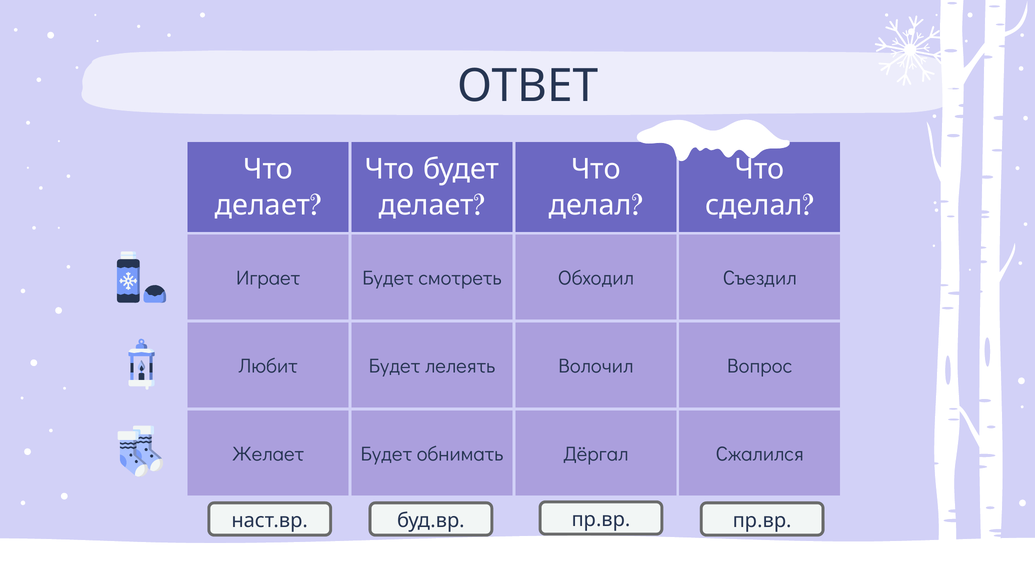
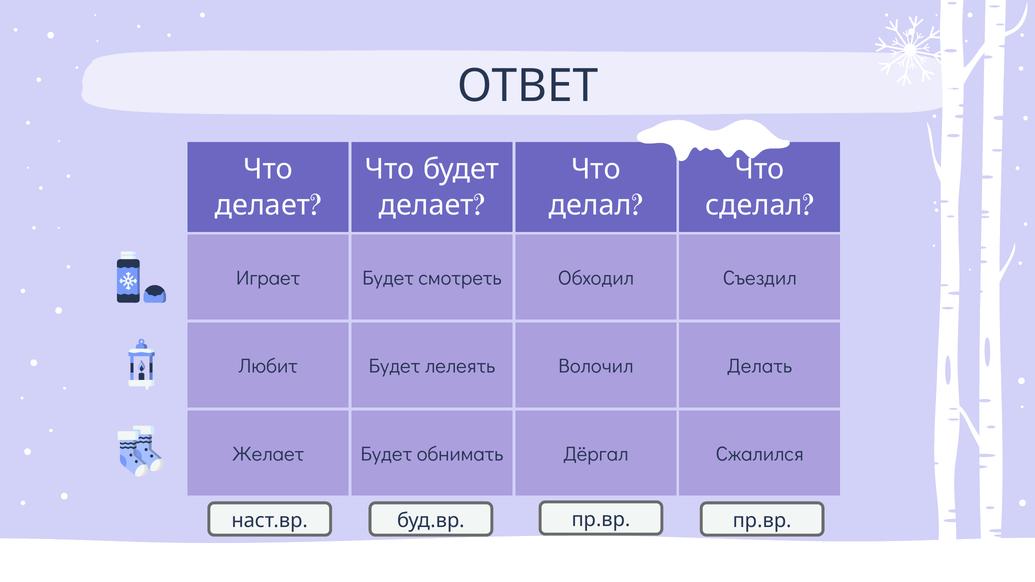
Вопрос: Вопрос -> Делать
